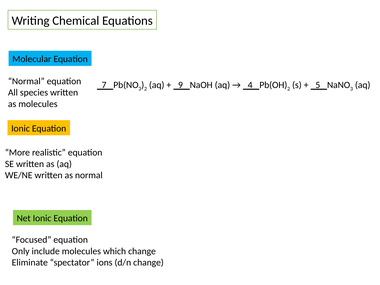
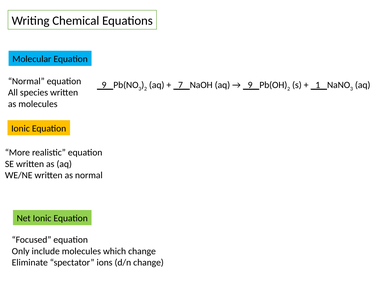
_7_ at (104, 85): _7_ -> _9_
_9_: _9_ -> _7_
_4_ at (250, 85): _4_ -> _9_
_5_: _5_ -> _1_
